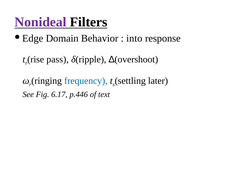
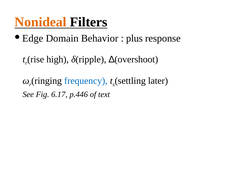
Nonideal colour: purple -> orange
into: into -> plus
pass: pass -> high
